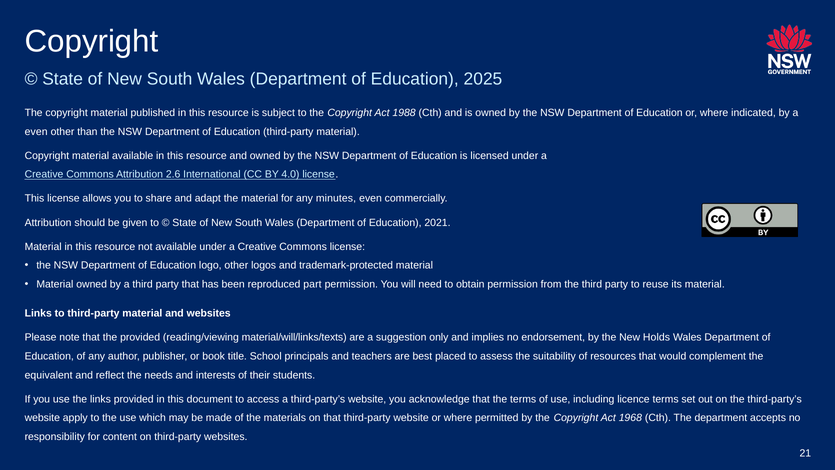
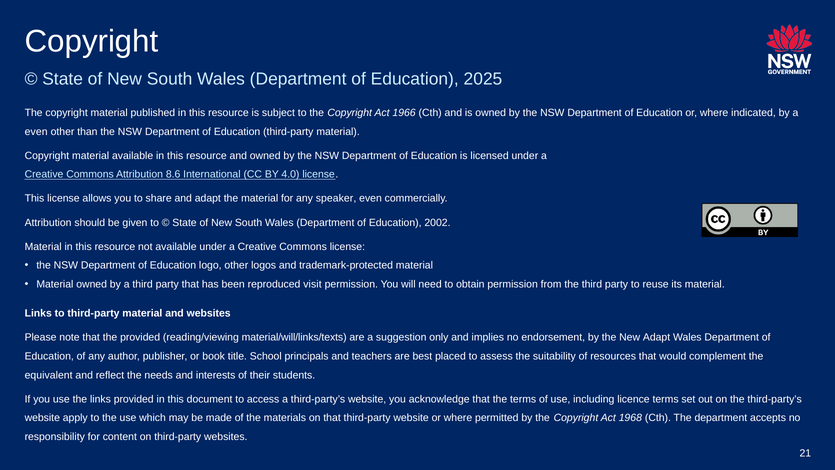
1988: 1988 -> 1966
2.6: 2.6 -> 8.6
minutes: minutes -> speaker
2021: 2021 -> 2002
part: part -> visit
New Holds: Holds -> Adapt
